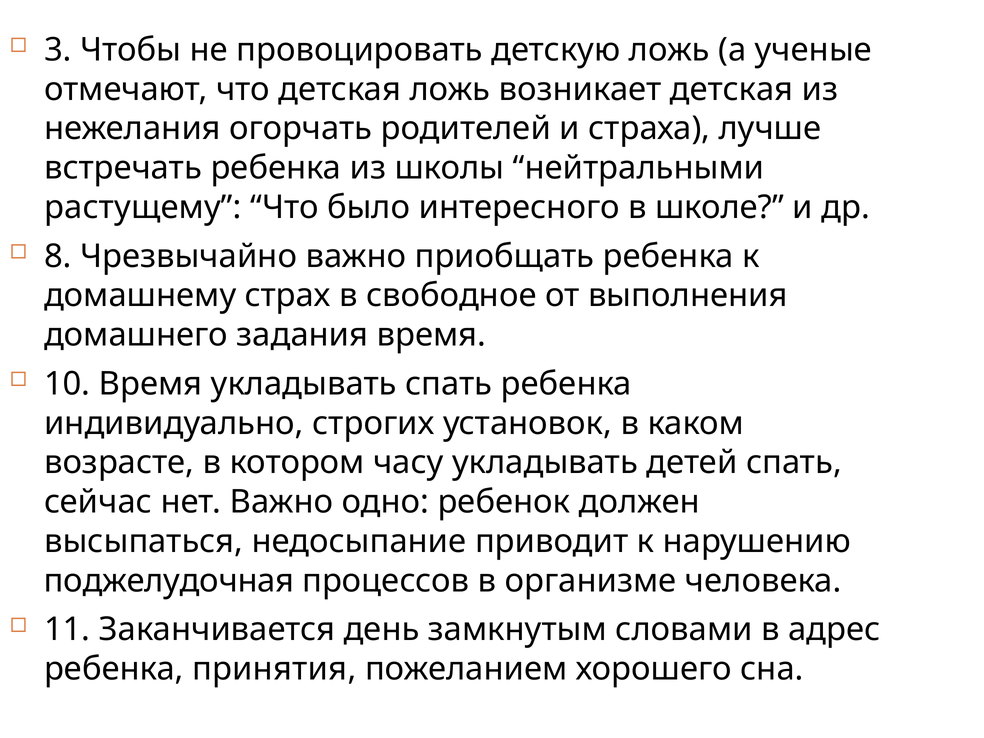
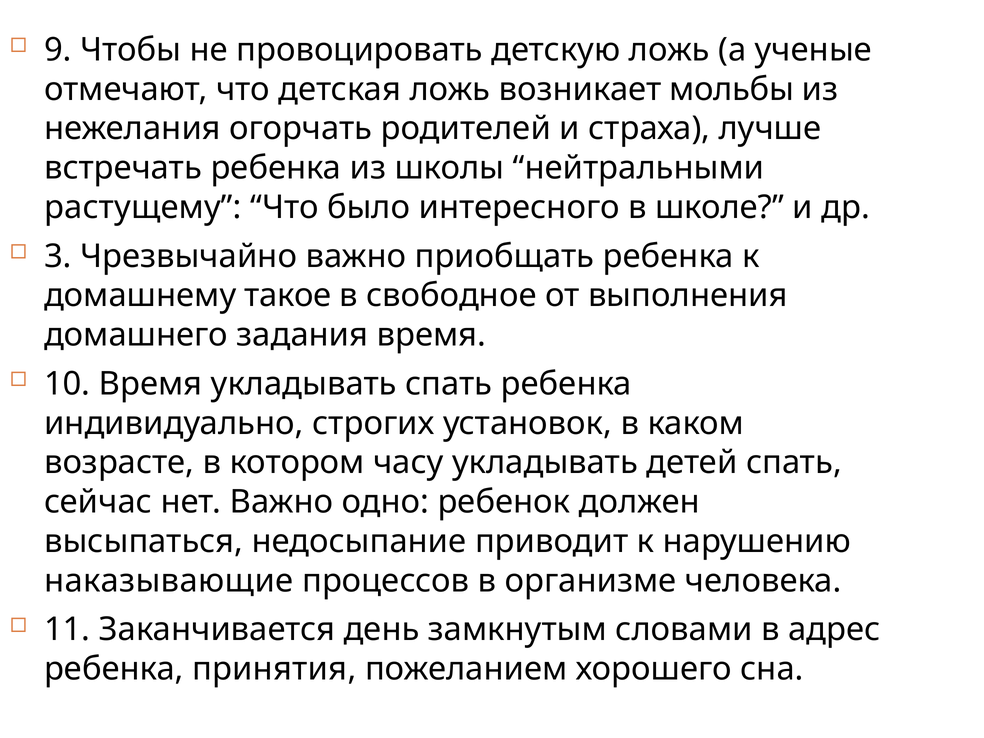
3: 3 -> 9
возникает детская: детская -> мольбы
8: 8 -> 3
страх: страх -> такое
поджелудочная: поджелудочная -> наказывающие
